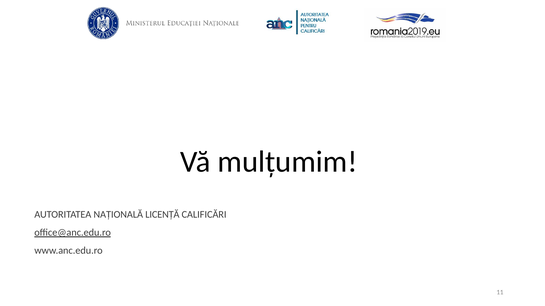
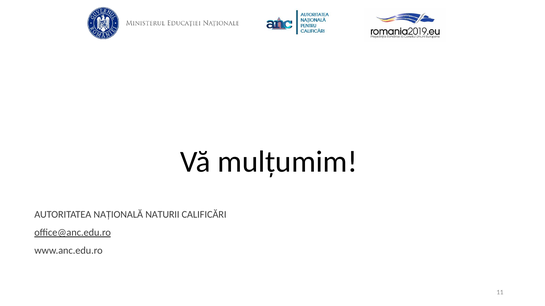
LICENȚĂ: LICENȚĂ -> NATURII
